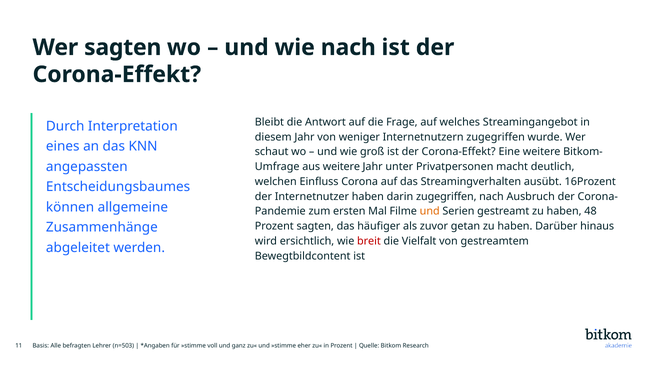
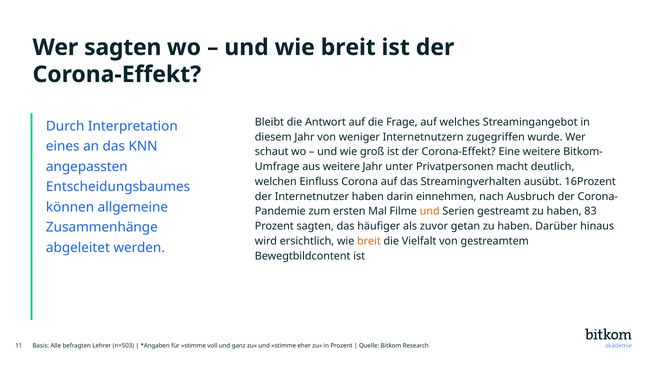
und wie nach: nach -> breit
darin zugegriffen: zugegriffen -> einnehmen
48: 48 -> 83
breit at (369, 241) colour: red -> orange
